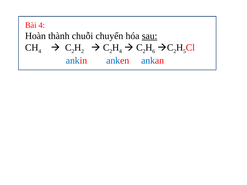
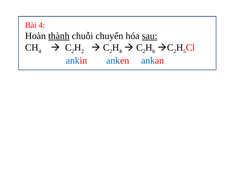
thành underline: none -> present
